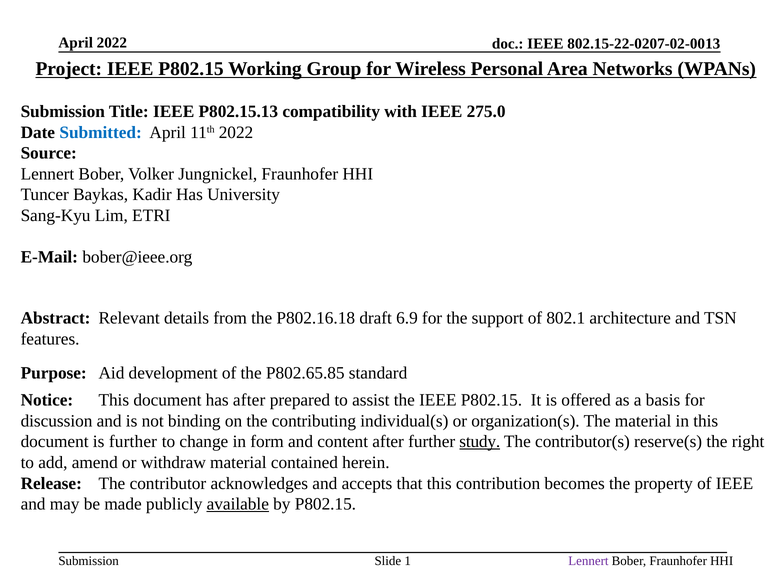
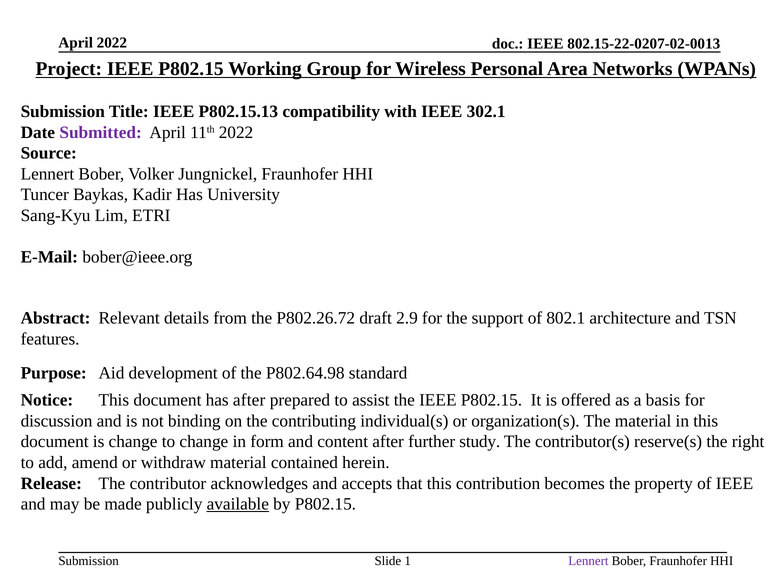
275.0: 275.0 -> 302.1
Submitted colour: blue -> purple
P802.16.18: P802.16.18 -> P802.26.72
6.9: 6.9 -> 2.9
P802.65.85: P802.65.85 -> P802.64.98
is further: further -> change
study underline: present -> none
